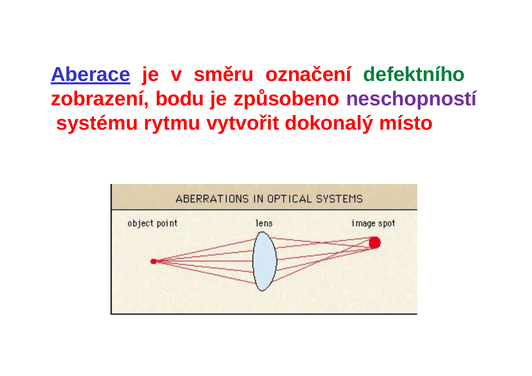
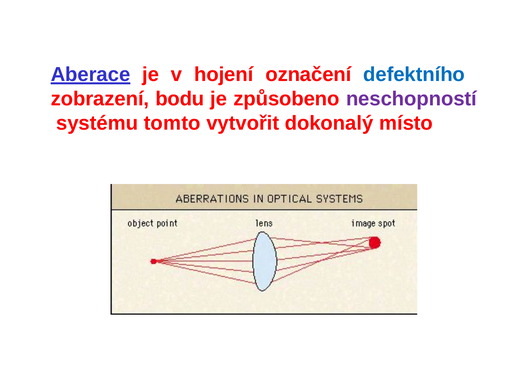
směru: směru -> hojení
defektního colour: green -> blue
rytmu: rytmu -> tomto
